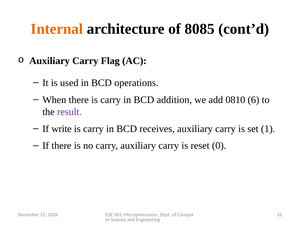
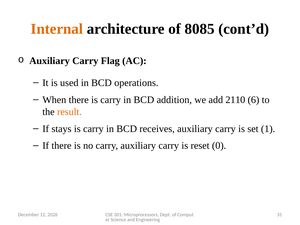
0810: 0810 -> 2110
result colour: purple -> orange
write: write -> stays
